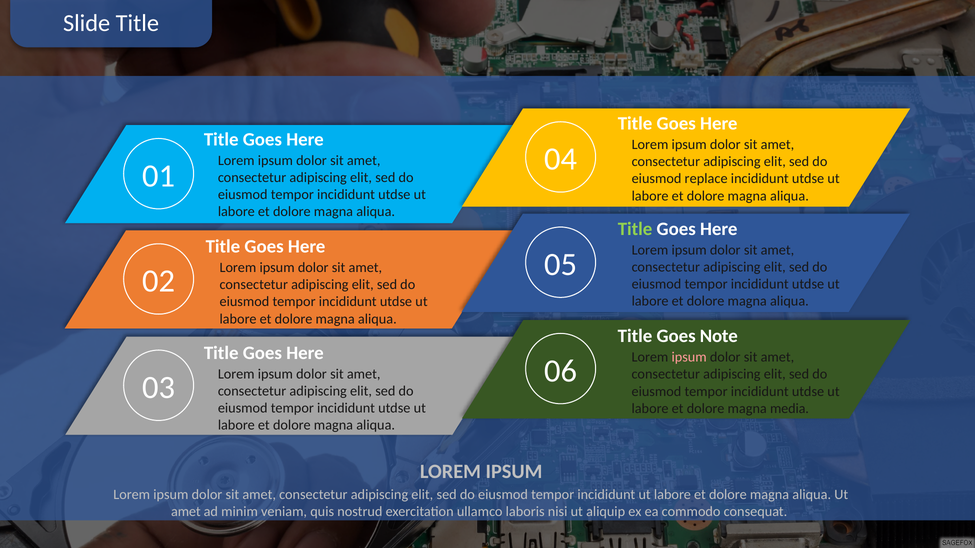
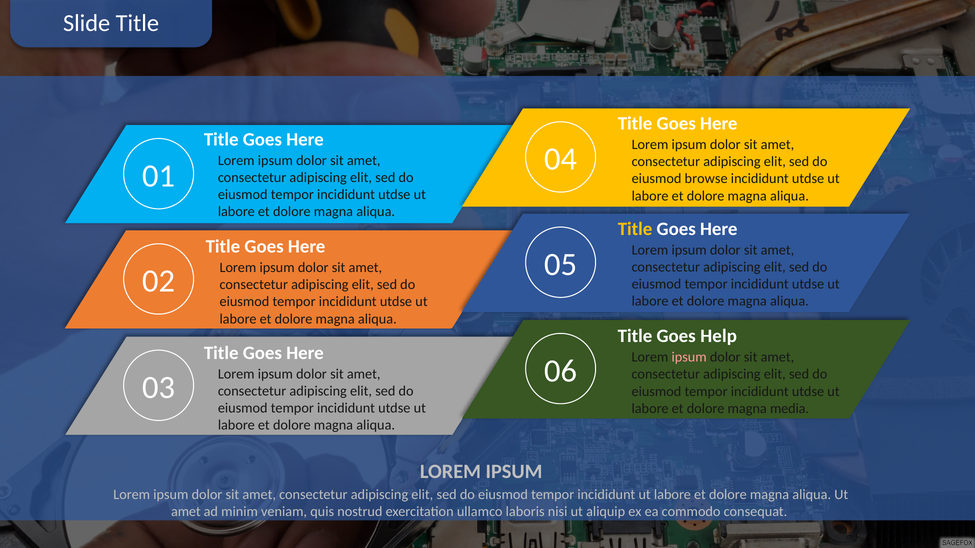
replace: replace -> browse
Title at (635, 229) colour: light green -> yellow
Note: Note -> Help
